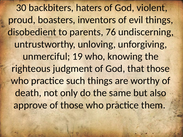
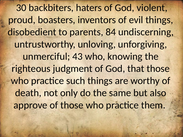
76: 76 -> 84
19: 19 -> 43
